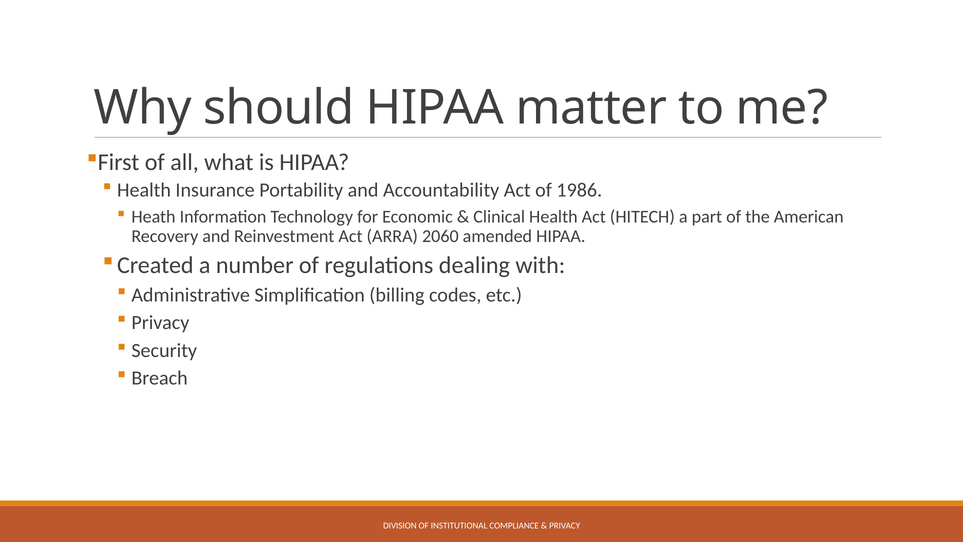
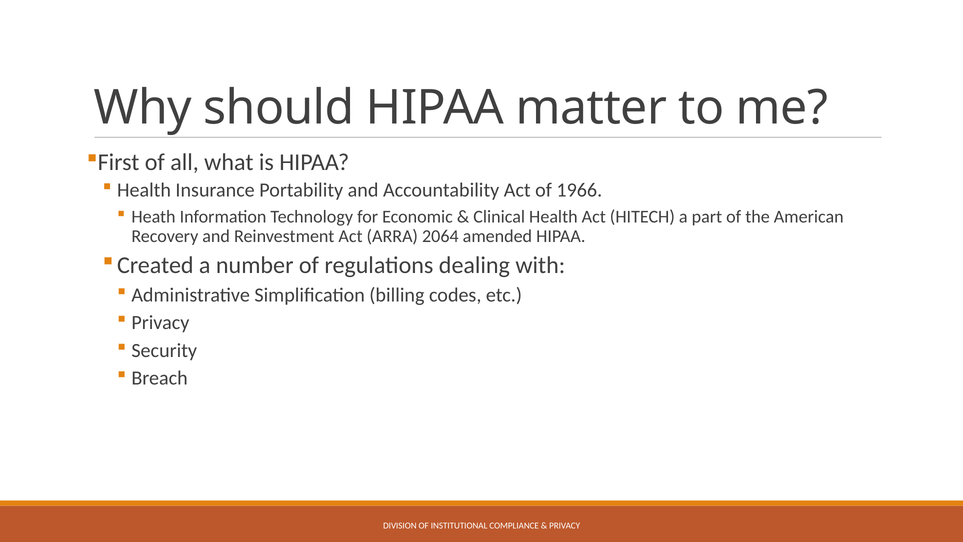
1986: 1986 -> 1966
2060: 2060 -> 2064
